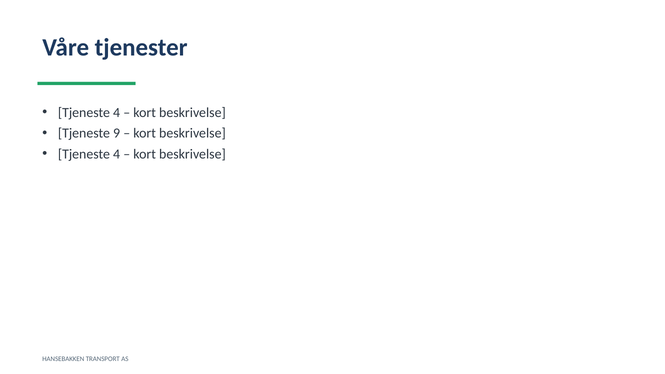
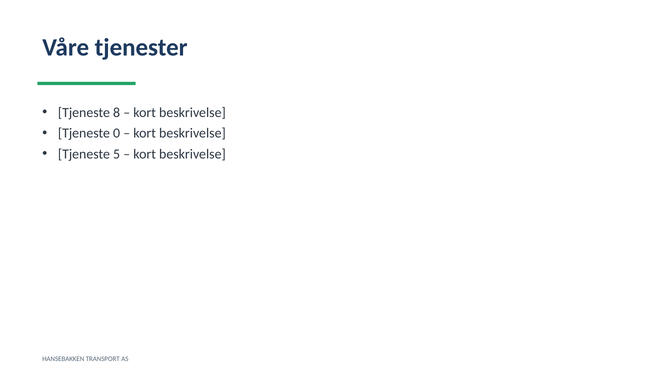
4 at (117, 113): 4 -> 8
9: 9 -> 0
4 at (117, 154): 4 -> 5
